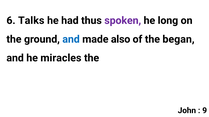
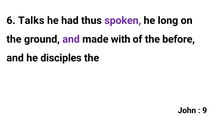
and at (71, 39) colour: blue -> purple
also: also -> with
began: began -> before
miracles: miracles -> disciples
